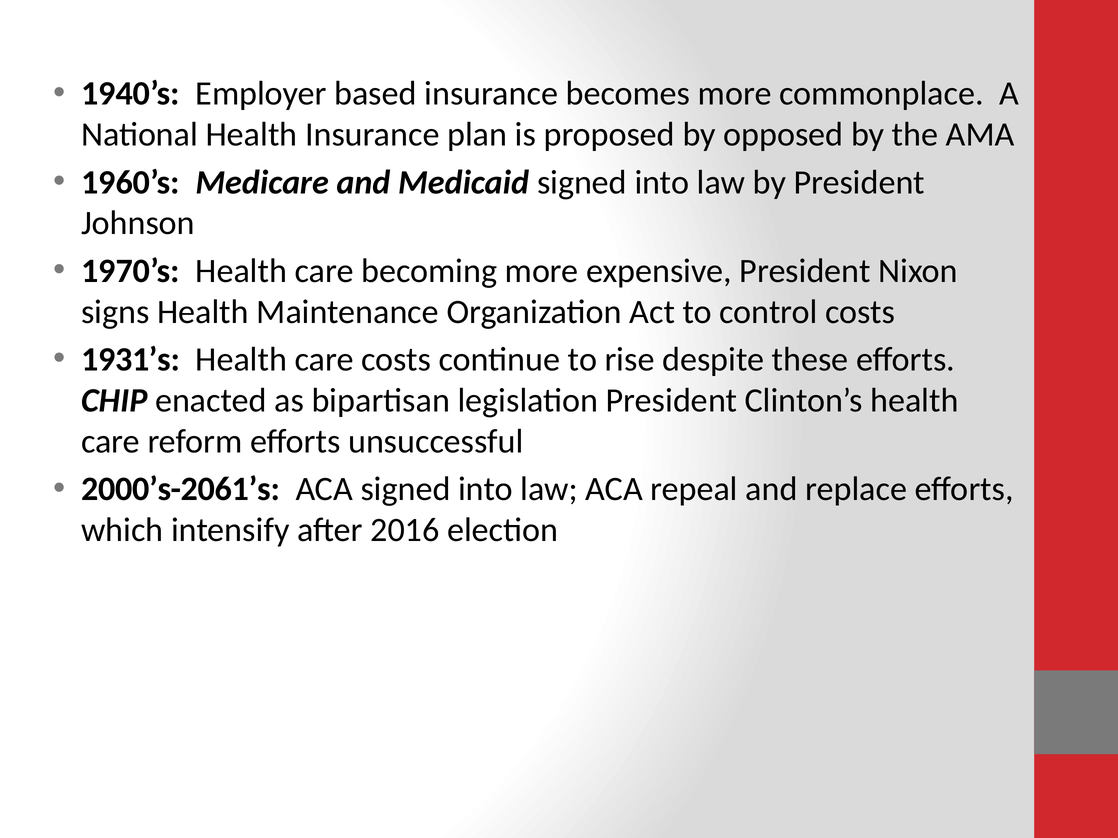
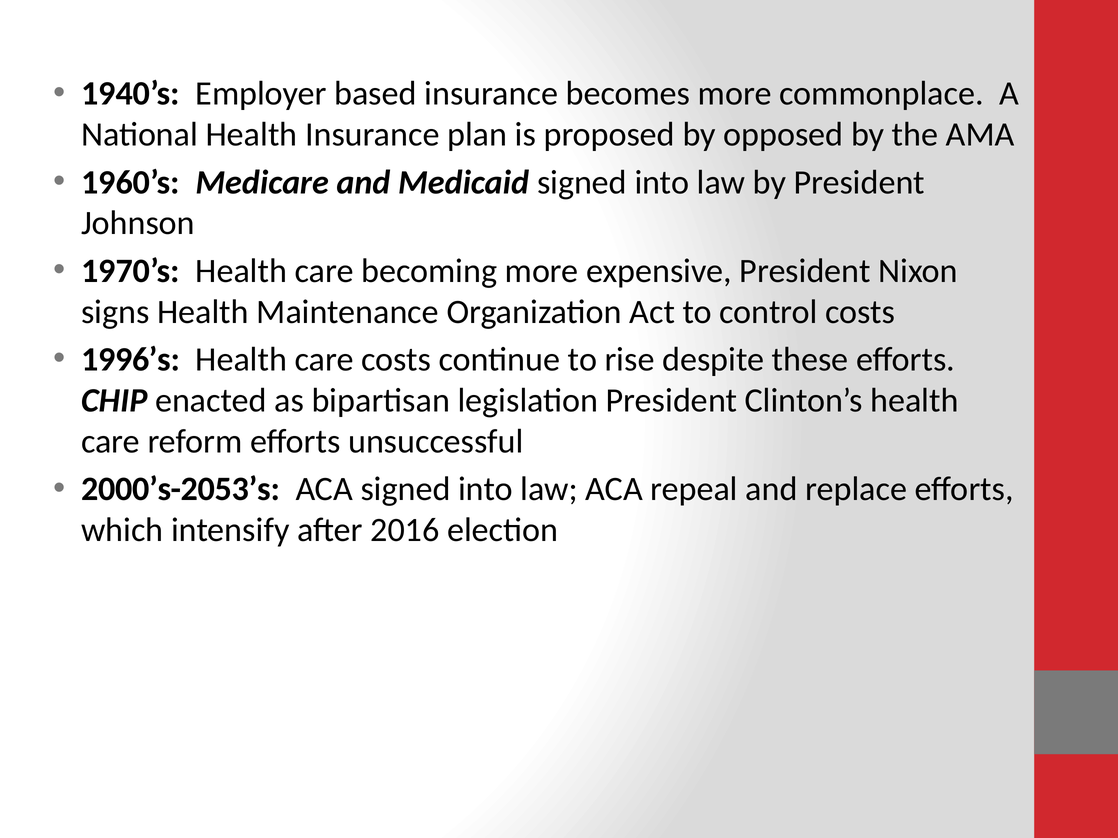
1931’s: 1931’s -> 1996’s
2000’s-2061’s: 2000’s-2061’s -> 2000’s-2053’s
